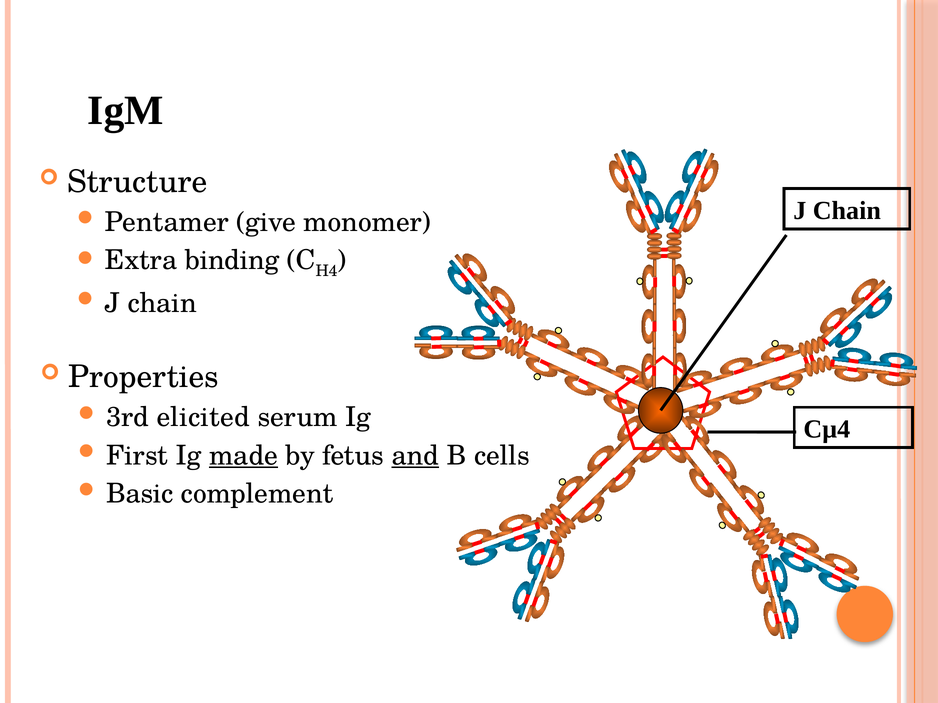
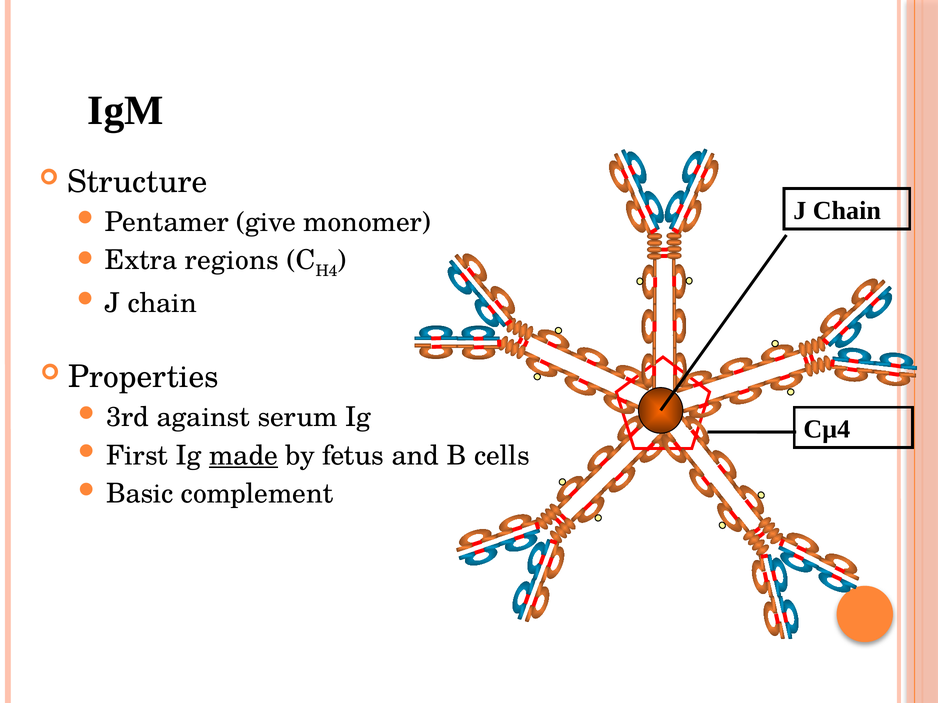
binding: binding -> regions
elicited: elicited -> against
and underline: present -> none
